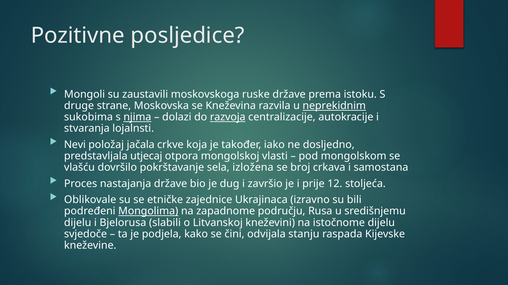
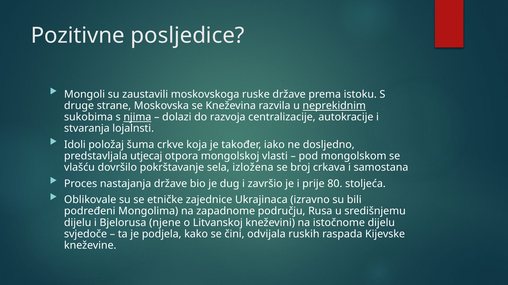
razvoja underline: present -> none
Nevi: Nevi -> Idoli
jačala: jačala -> šuma
12: 12 -> 80
Mongolima underline: present -> none
slabili: slabili -> njene
stanju: stanju -> ruskih
